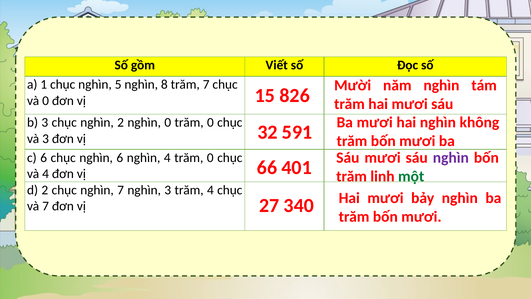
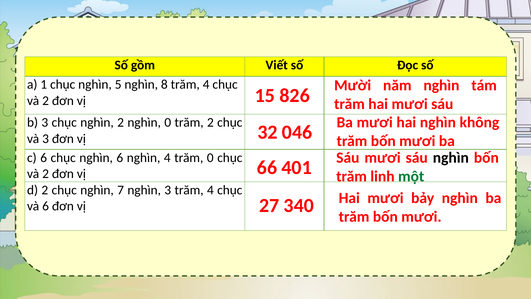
8 trăm 7: 7 -> 4
0 at (46, 101): 0 -> 2
0 trăm 0: 0 -> 2
591: 591 -> 046
nghìn at (451, 158) colour: purple -> black
4 at (46, 174): 4 -> 2
và 7: 7 -> 6
